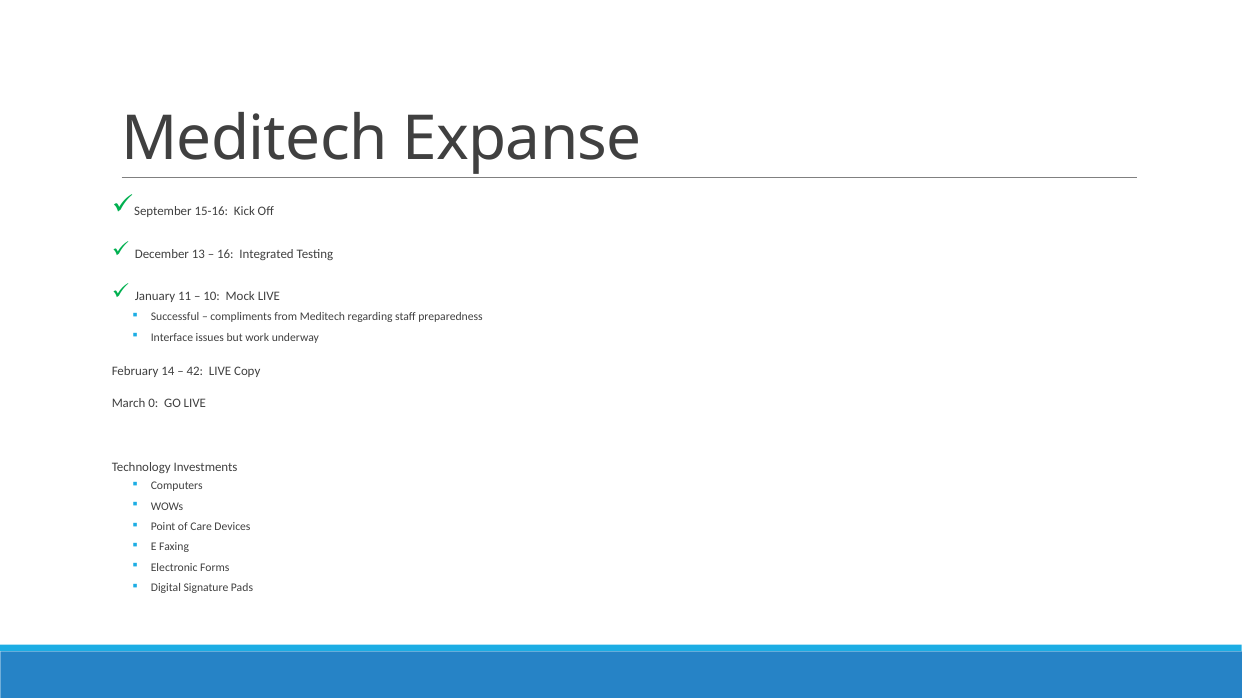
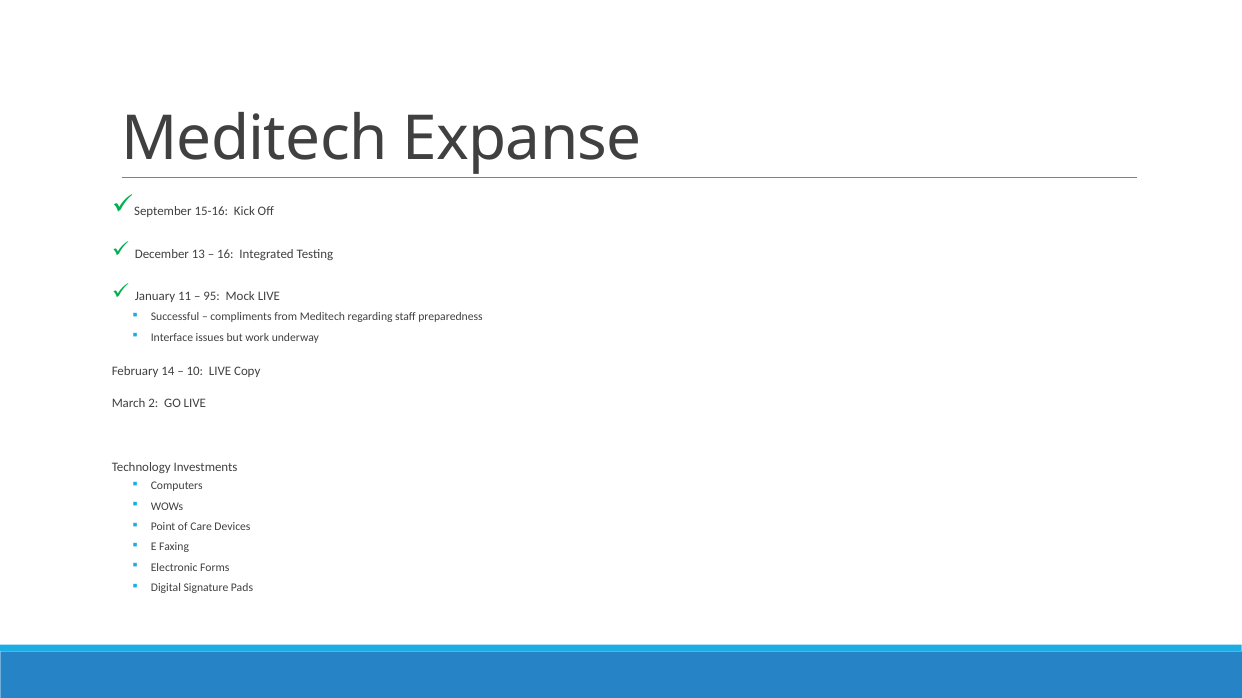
10: 10 -> 95
42: 42 -> 10
0: 0 -> 2
